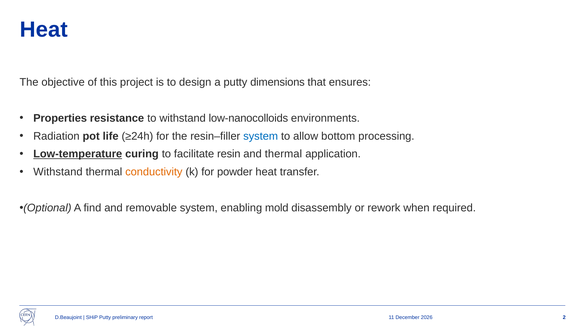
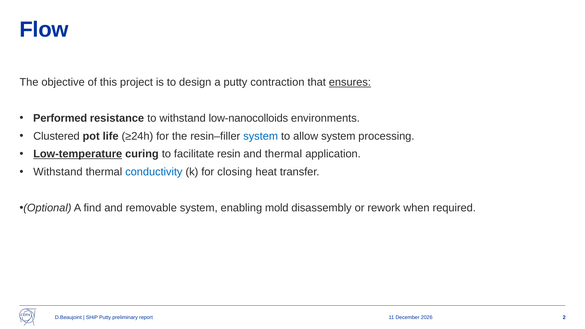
Heat at (44, 30): Heat -> Flow
dimensions: dimensions -> contraction
ensures underline: none -> present
Properties: Properties -> Performed
Radiation: Radiation -> Clustered
allow bottom: bottom -> system
conductivity colour: orange -> blue
powder: powder -> closing
